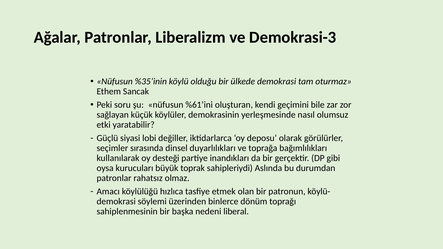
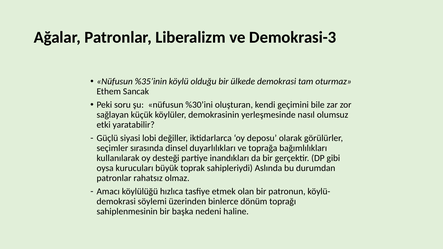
%61’ini: %61’ini -> %30’ini
liberal: liberal -> haline
